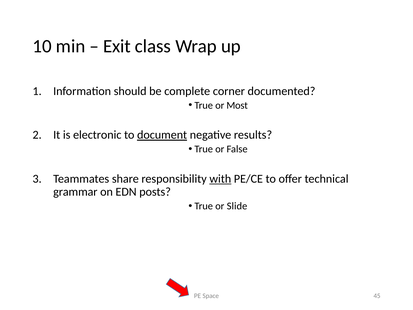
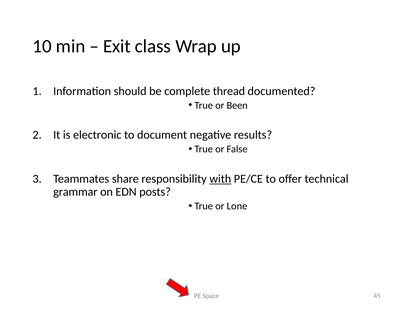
corner: corner -> thread
Most: Most -> Been
document underline: present -> none
Slide: Slide -> Lone
